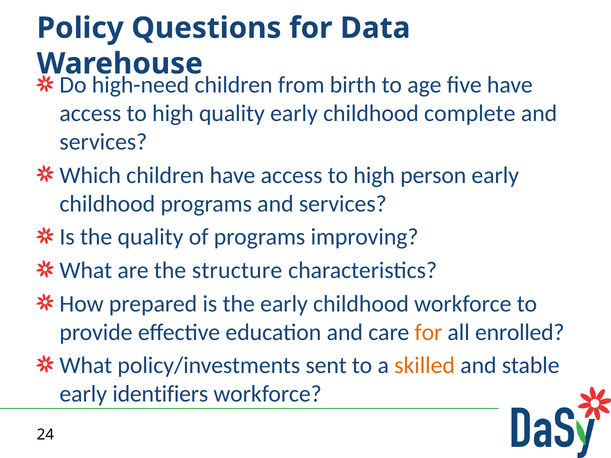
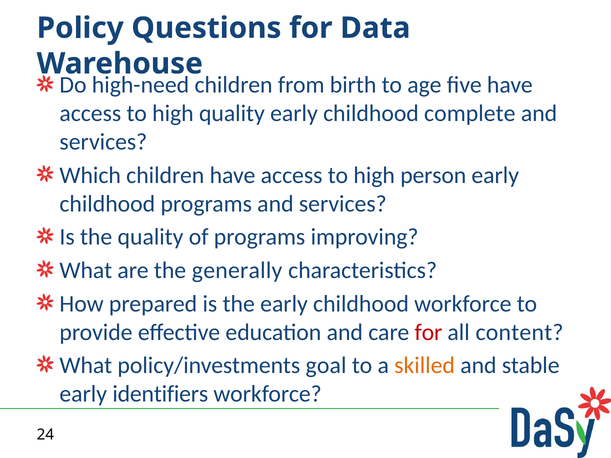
structure: structure -> generally
for at (428, 332) colour: orange -> red
enrolled: enrolled -> content
sent: sent -> goal
